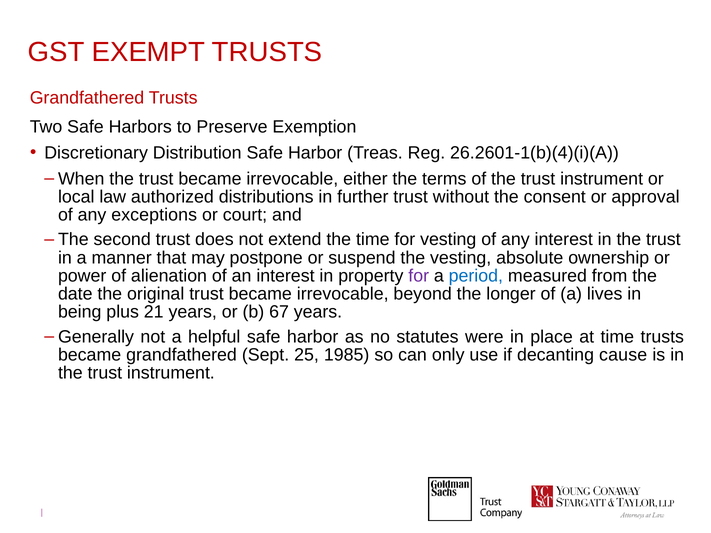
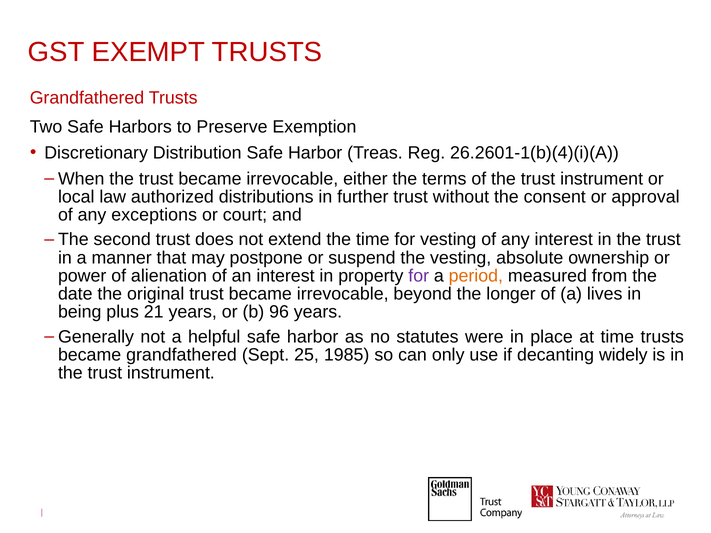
period colour: blue -> orange
67: 67 -> 96
cause: cause -> widely
